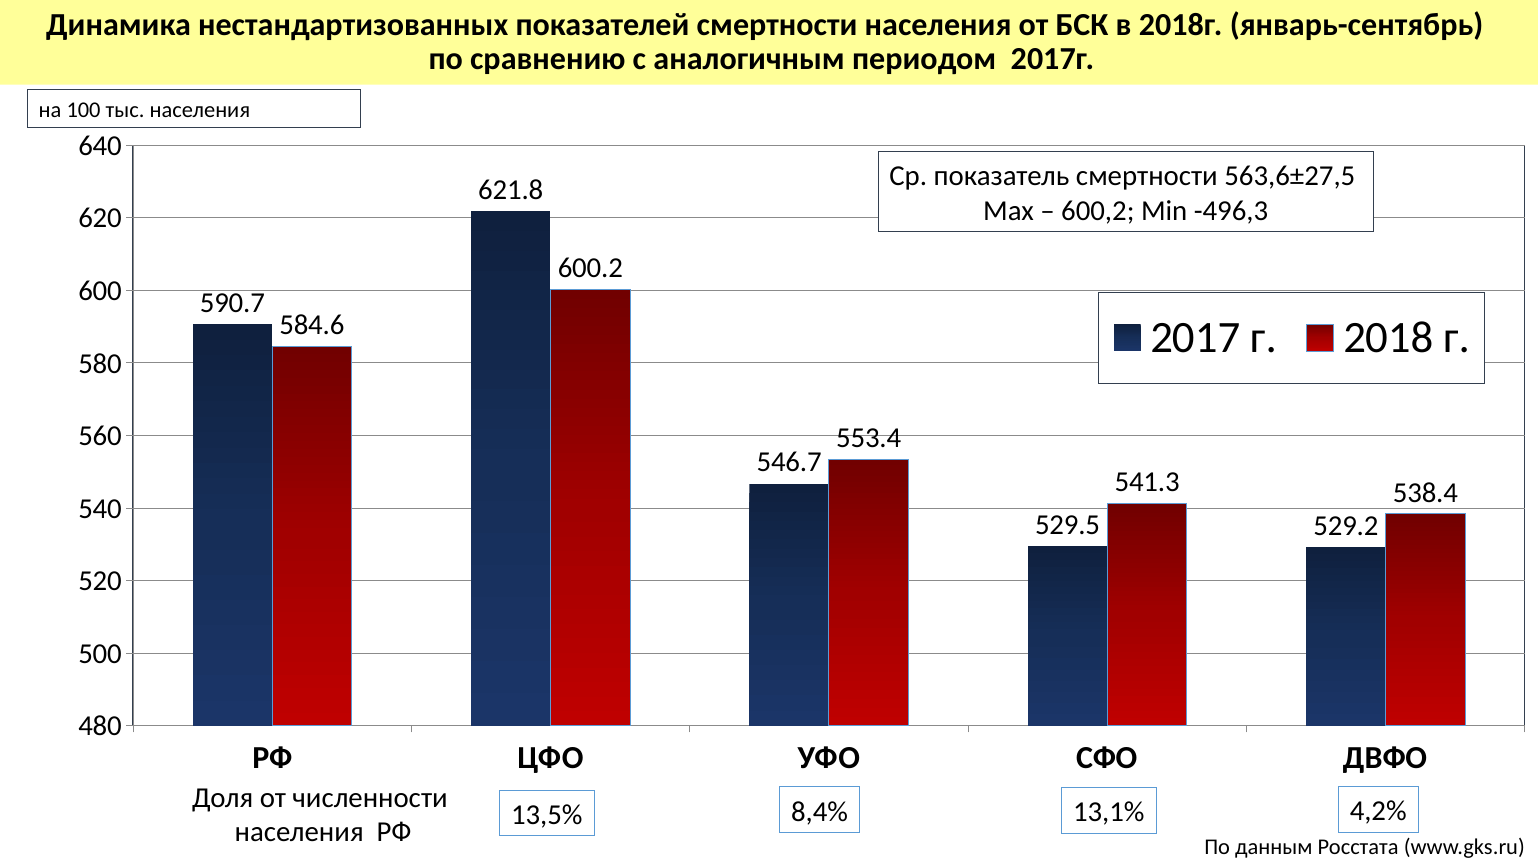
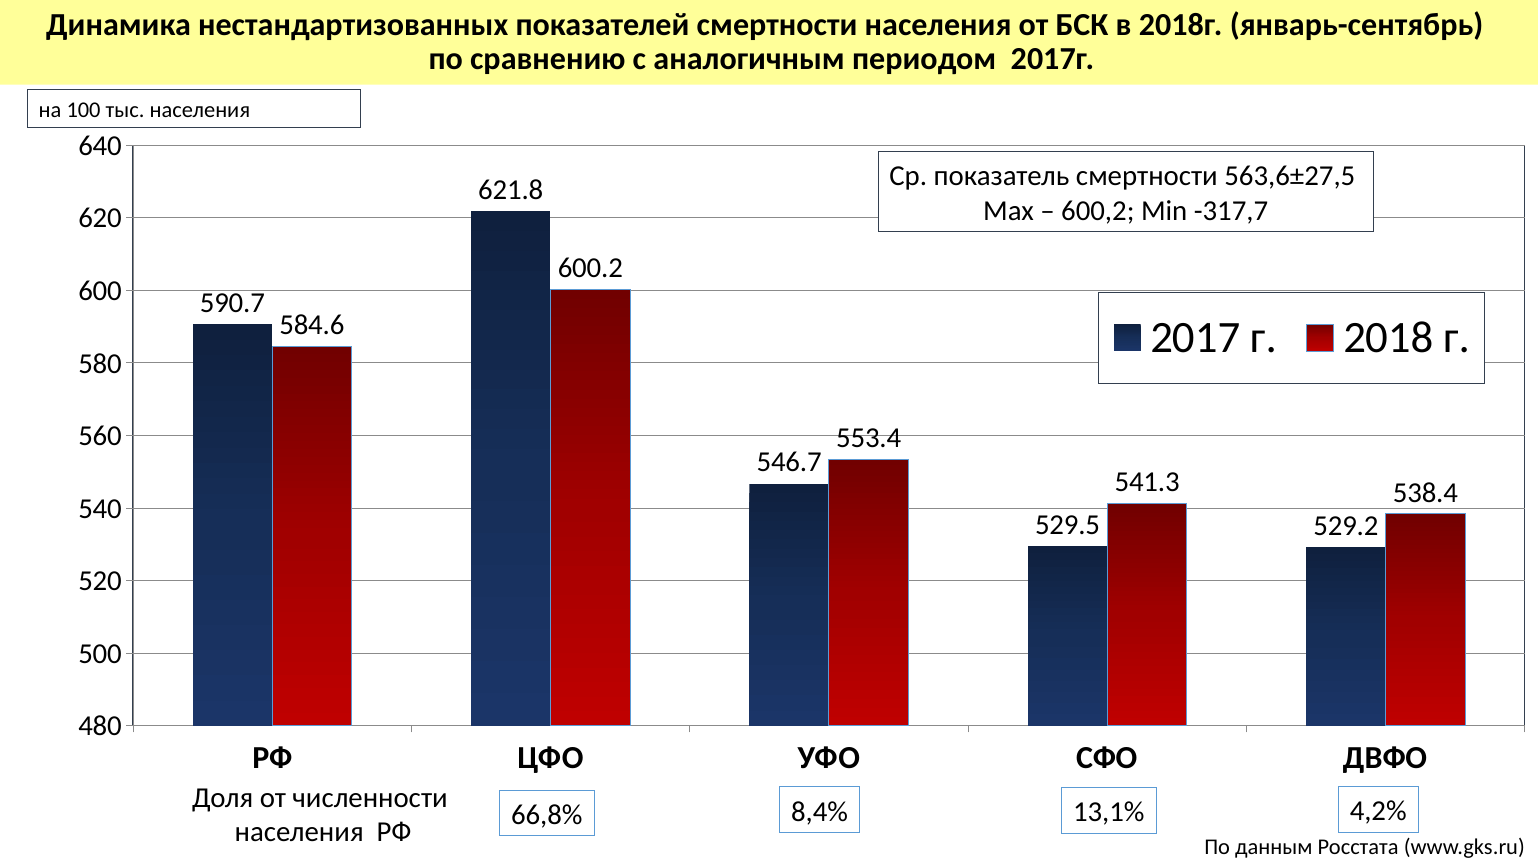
-496,3: -496,3 -> -317,7
13,5%: 13,5% -> 66,8%
